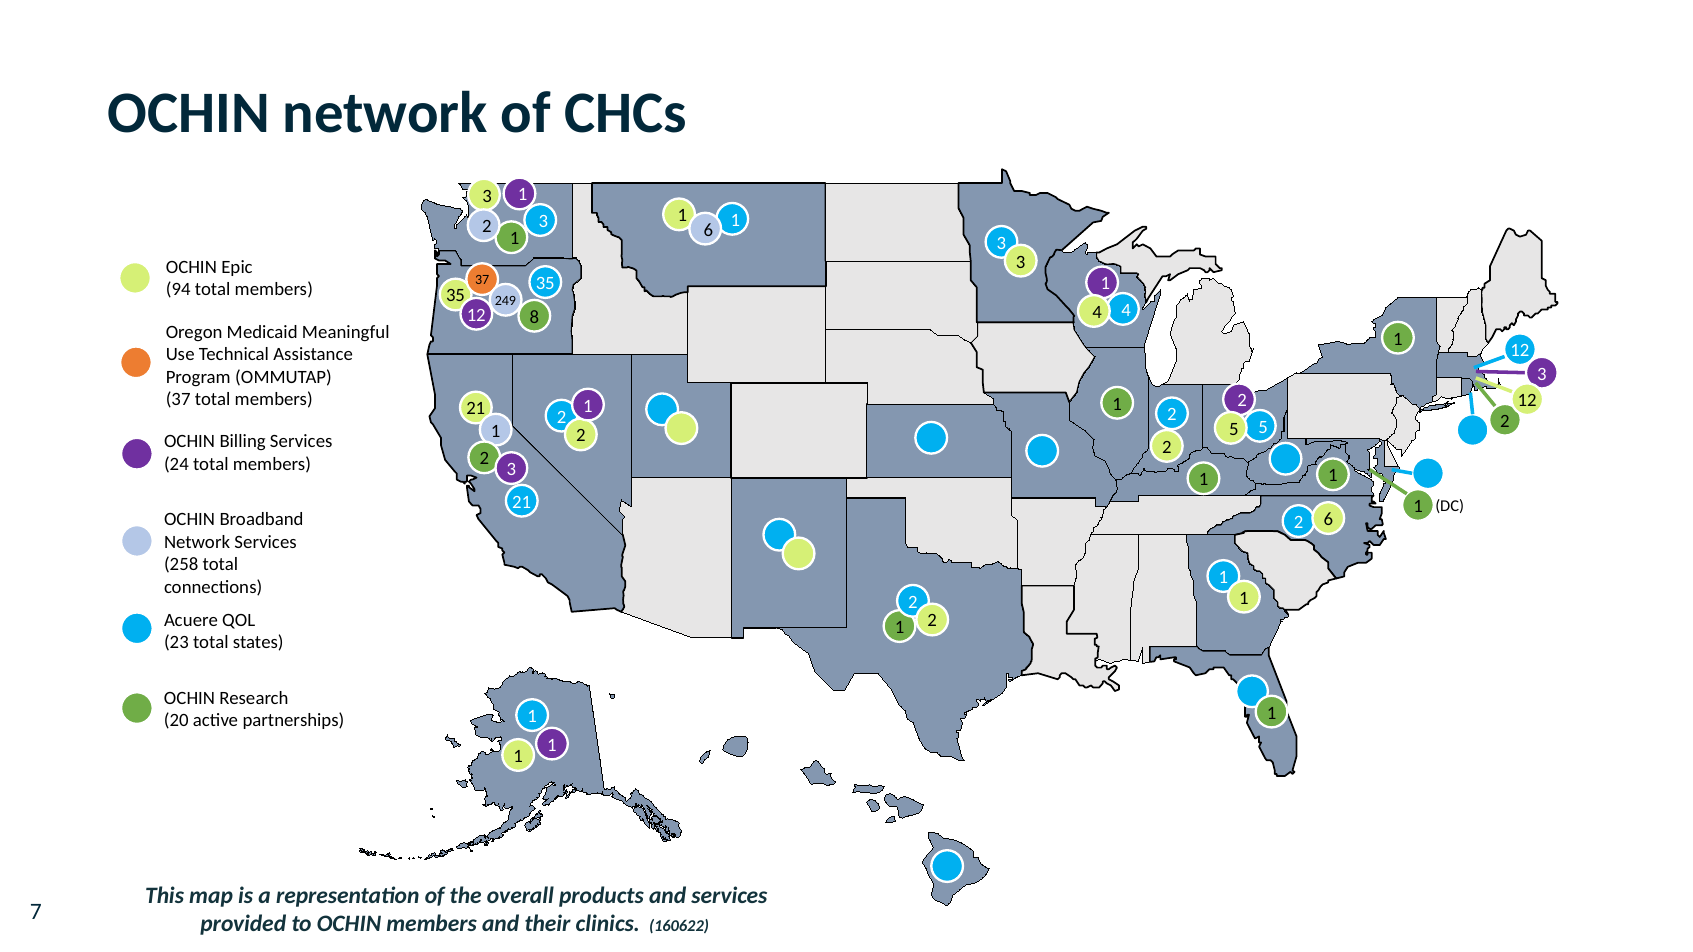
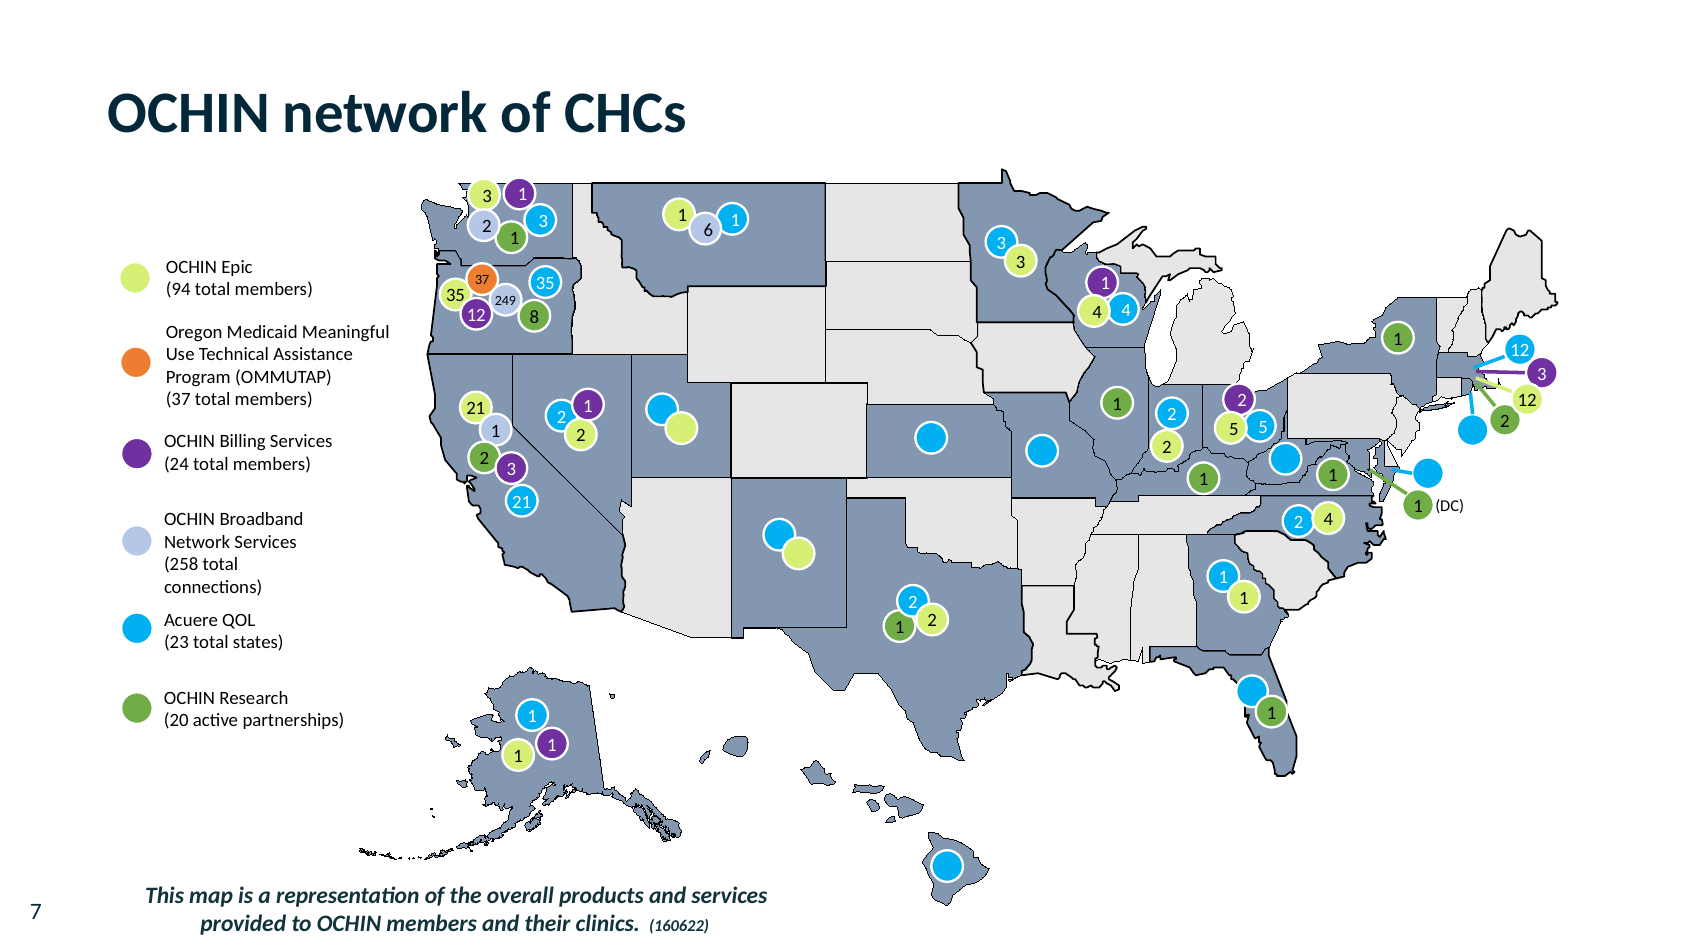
2 6: 6 -> 4
